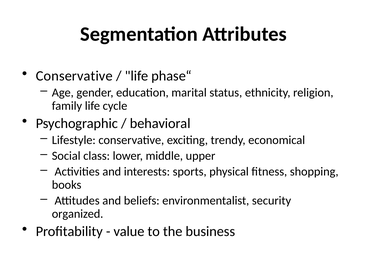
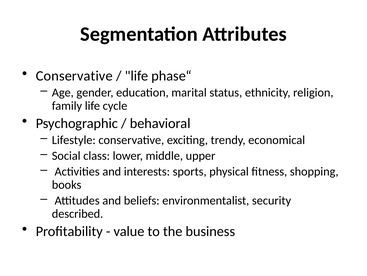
organized: organized -> described
